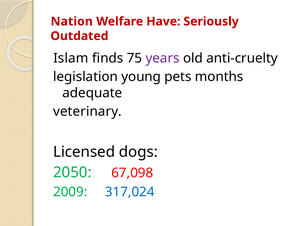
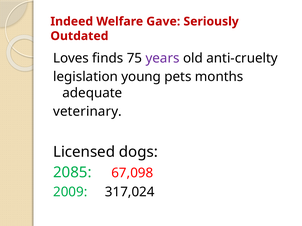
Nation: Nation -> Indeed
Have: Have -> Gave
Islam: Islam -> Loves
2050: 2050 -> 2085
317,024 colour: blue -> black
